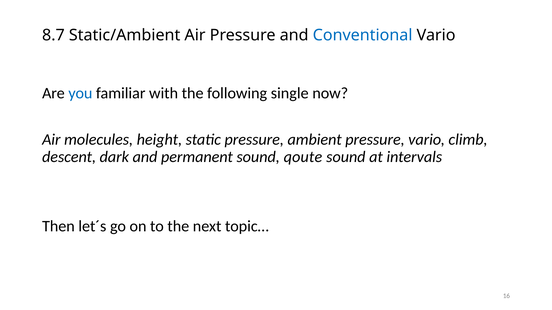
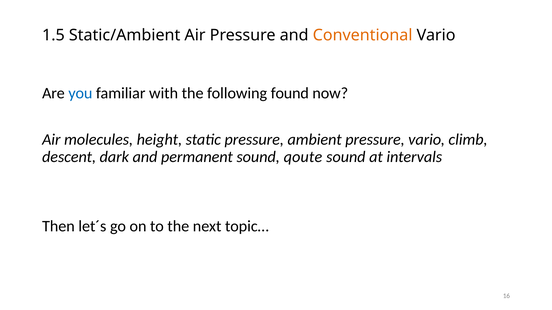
8.7: 8.7 -> 1.5
Conventional colour: blue -> orange
single: single -> found
